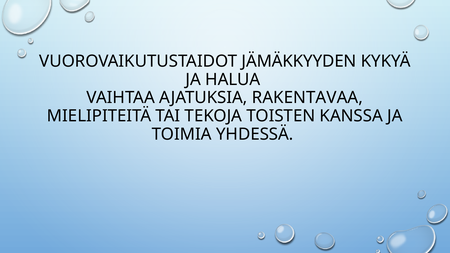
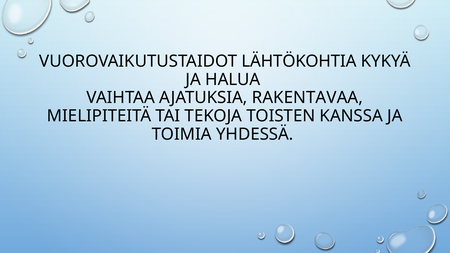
JÄMÄKKYYDEN: JÄMÄKKYYDEN -> LÄHTÖKOHTIA
